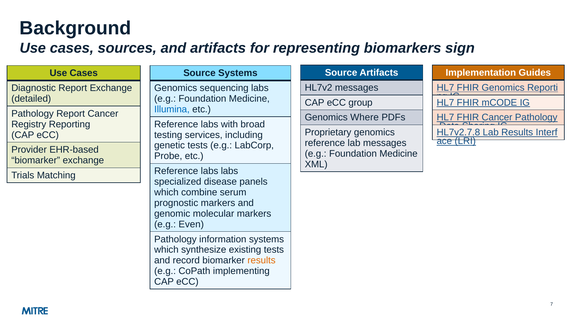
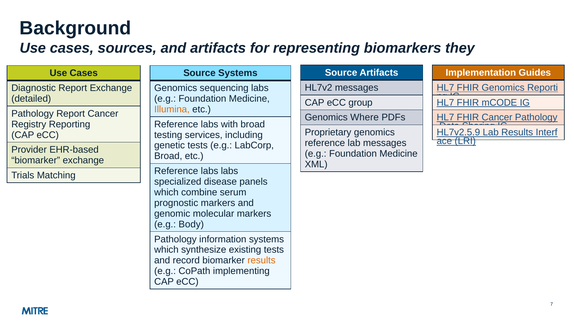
sign: sign -> they
Illumina colour: blue -> orange
HL7v2.7.8: HL7v2.7.8 -> HL7v2.5.9
Probe at (168, 156): Probe -> Broad
Even: Even -> Body
